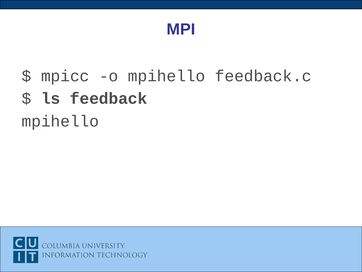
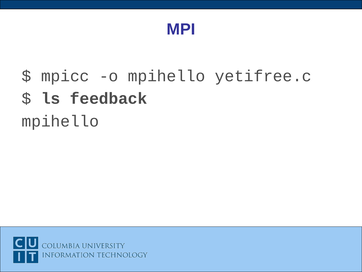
feedback.c: feedback.c -> yetifree.c
